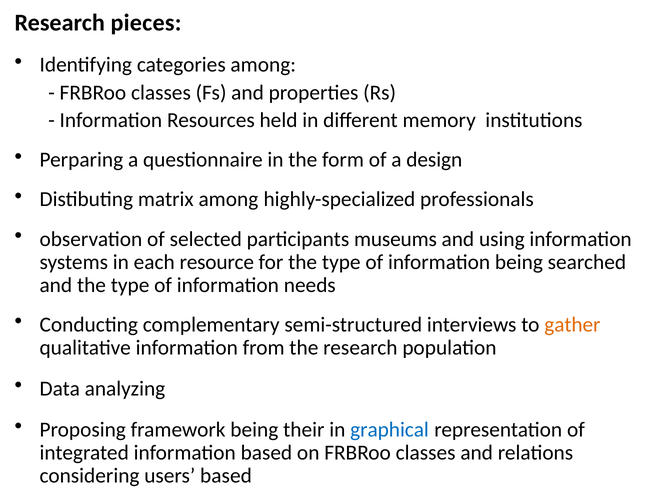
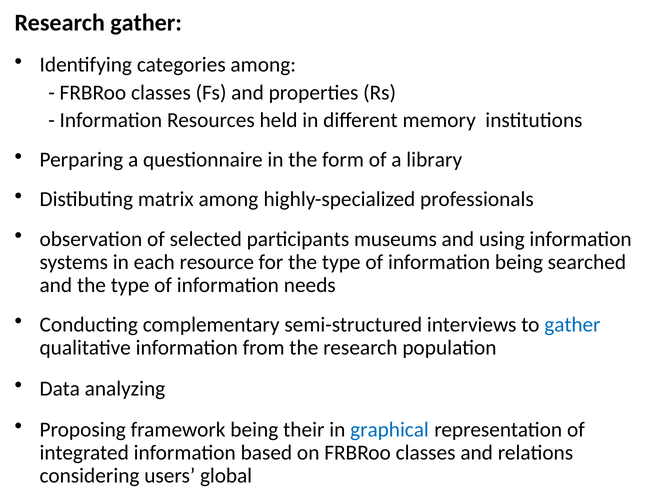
Research pieces: pieces -> gather
design: design -> library
gather at (572, 325) colour: orange -> blue
users based: based -> global
